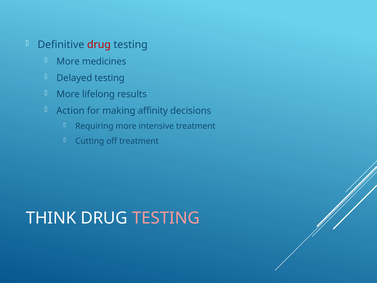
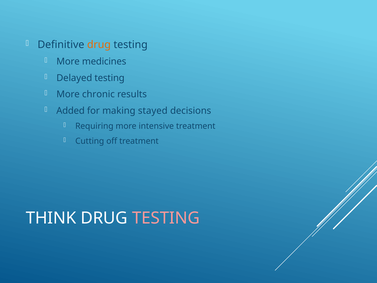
drug at (99, 45) colour: red -> orange
lifelong: lifelong -> chronic
Action: Action -> Added
affinity: affinity -> stayed
